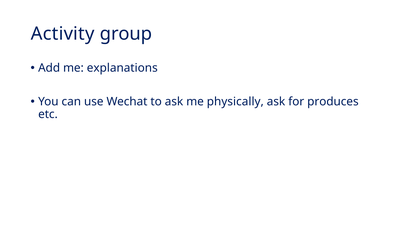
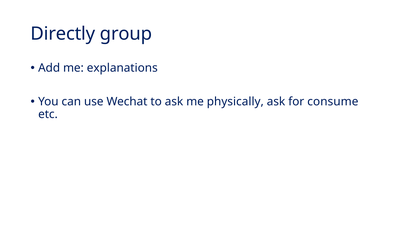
Activity: Activity -> Directly
produces: produces -> consume
